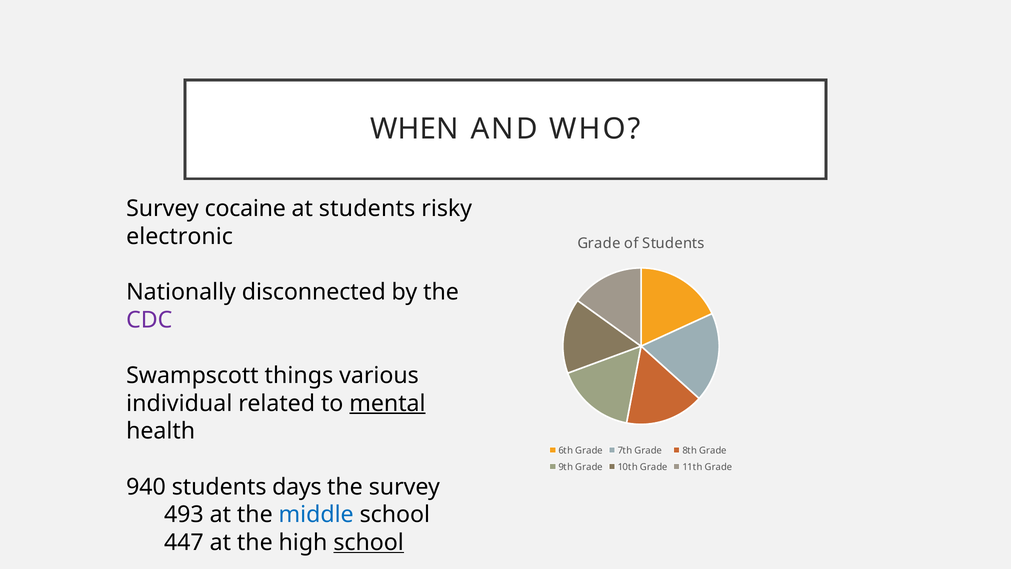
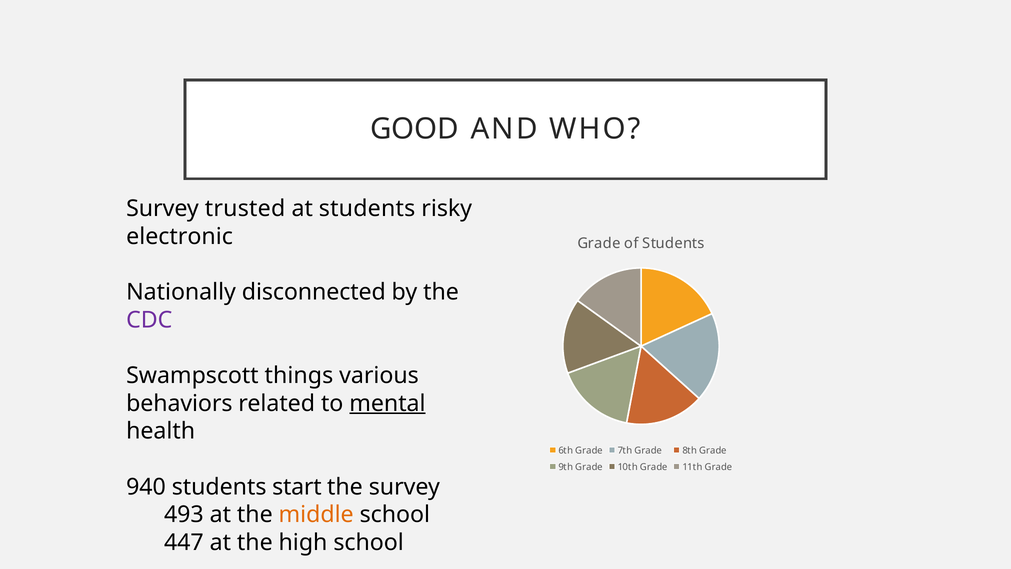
WHEN: WHEN -> GOOD
cocaine: cocaine -> trusted
individual: individual -> behaviors
days: days -> start
middle colour: blue -> orange
school at (369, 542) underline: present -> none
